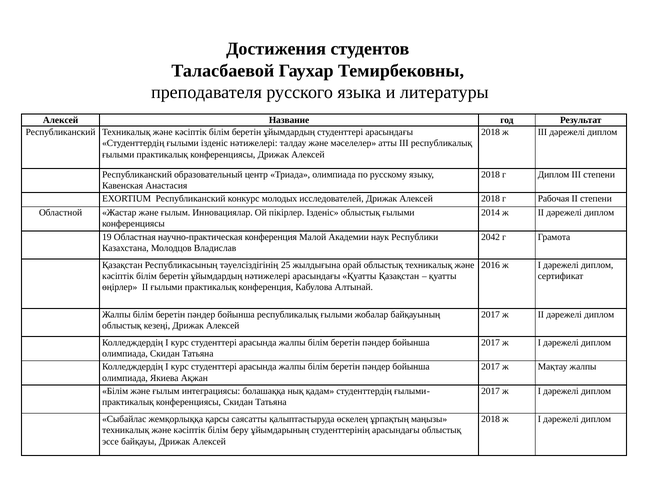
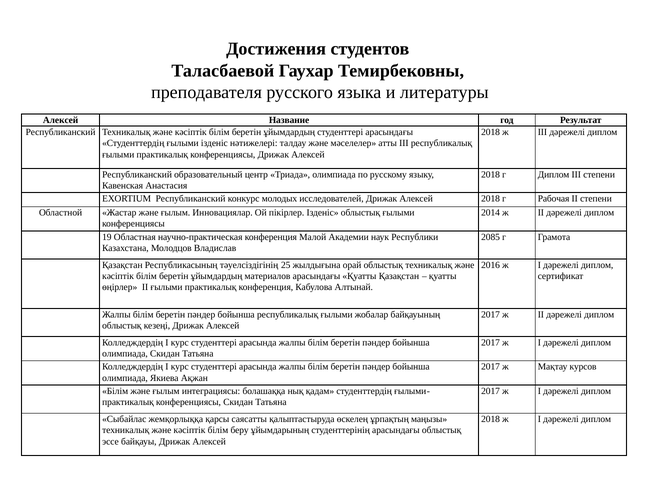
2042: 2042 -> 2085
ұйымдардың нәтижелері: нәтижелері -> материалов
Мақтау жалпы: жалпы -> курсов
